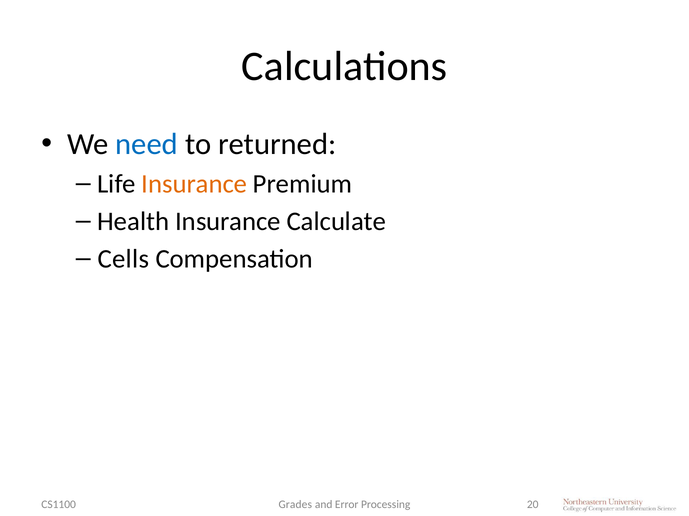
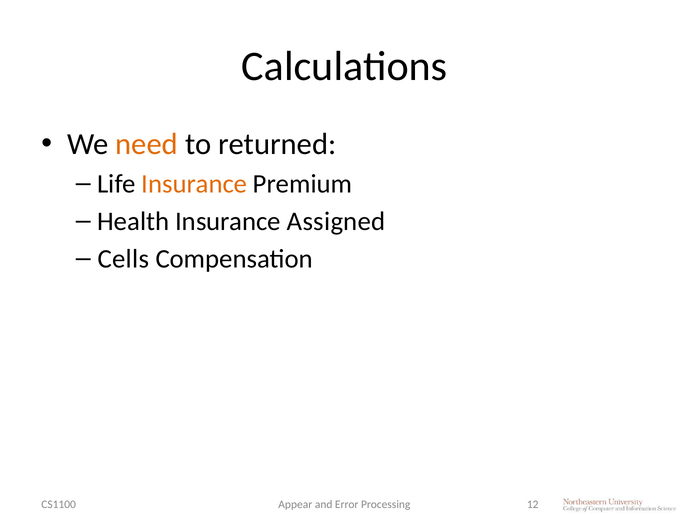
need colour: blue -> orange
Calculate: Calculate -> Assigned
Grades: Grades -> Appear
20: 20 -> 12
